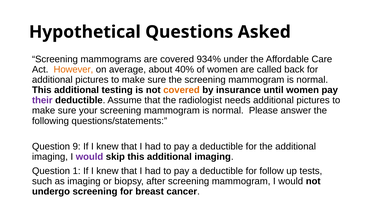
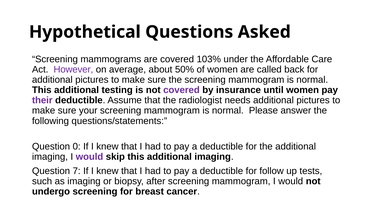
934%: 934% -> 103%
However colour: orange -> purple
40%: 40% -> 50%
covered at (181, 90) colour: orange -> purple
9: 9 -> 0
1: 1 -> 7
